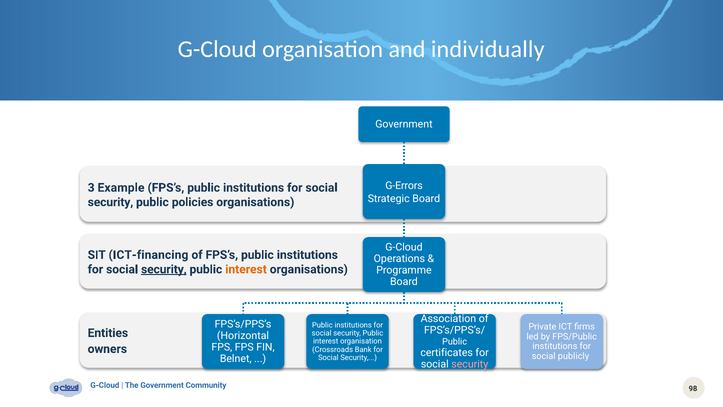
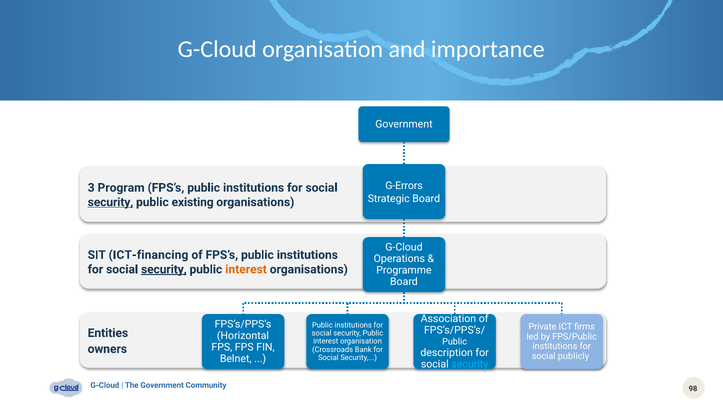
individually: individually -> importance
Example: Example -> Program
security at (110, 202) underline: none -> present
policies: policies -> existing
certificates: certificates -> description
security at (470, 364) colour: pink -> light blue
